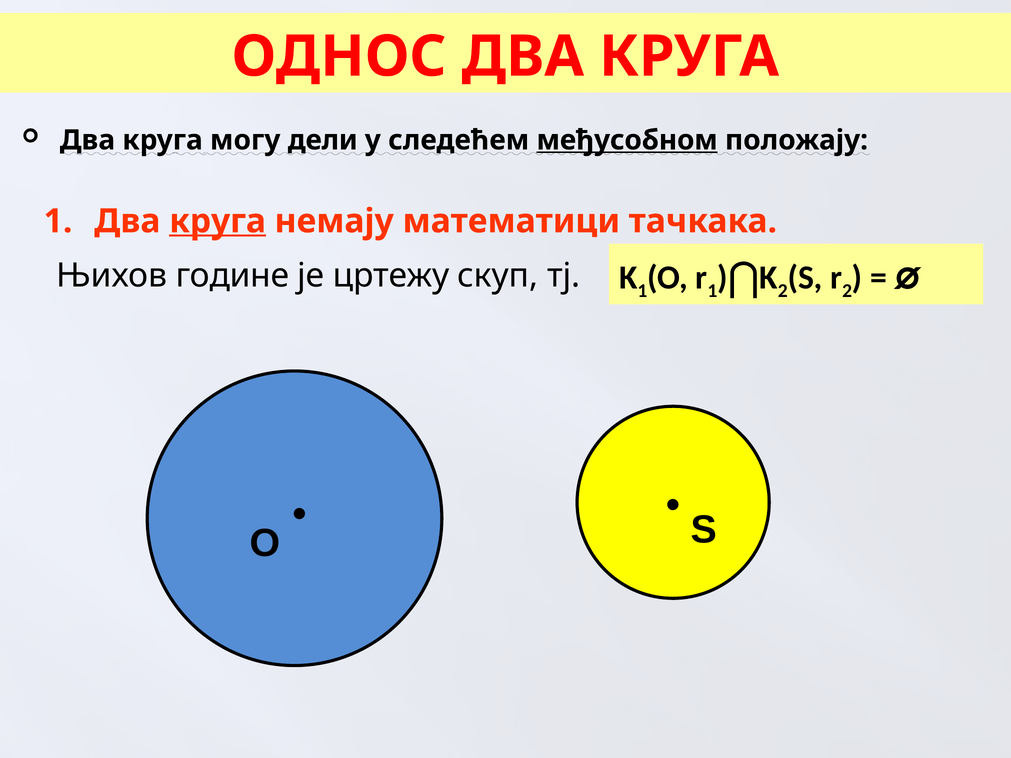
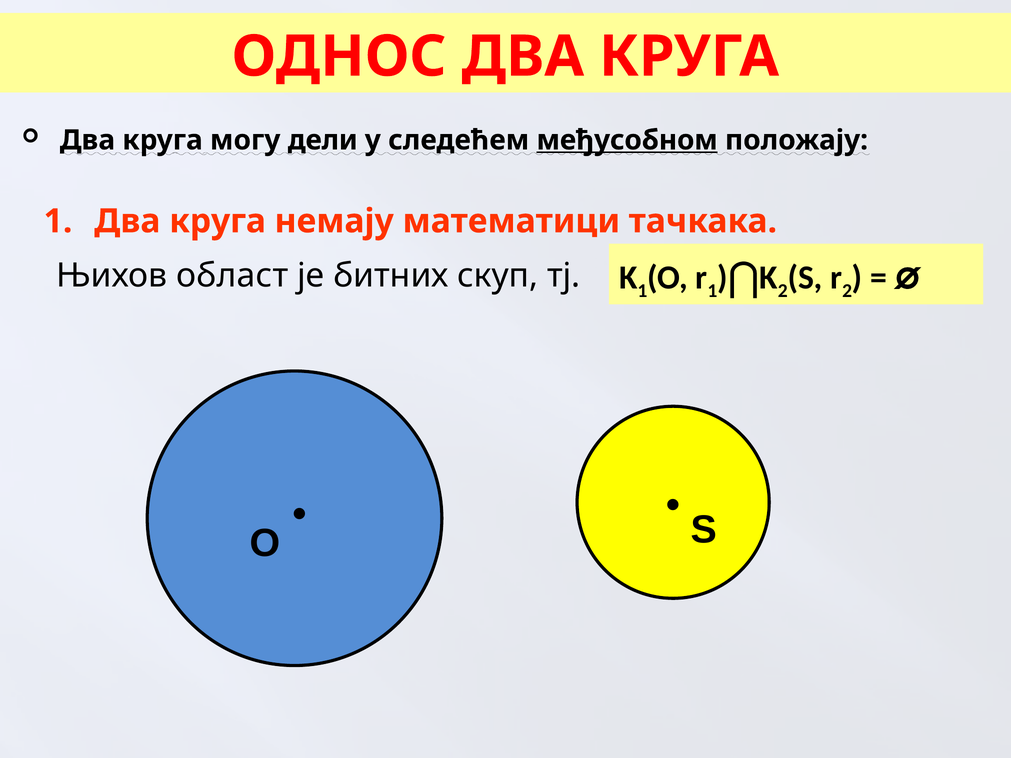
круга at (218, 221) underline: present -> none
године: године -> област
цртежу: цртежу -> битних
